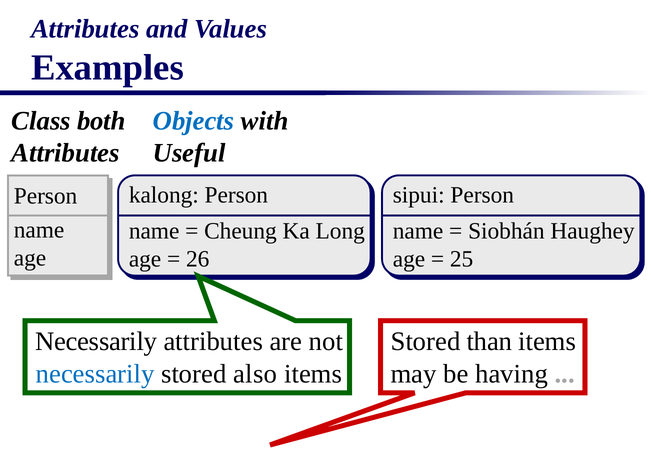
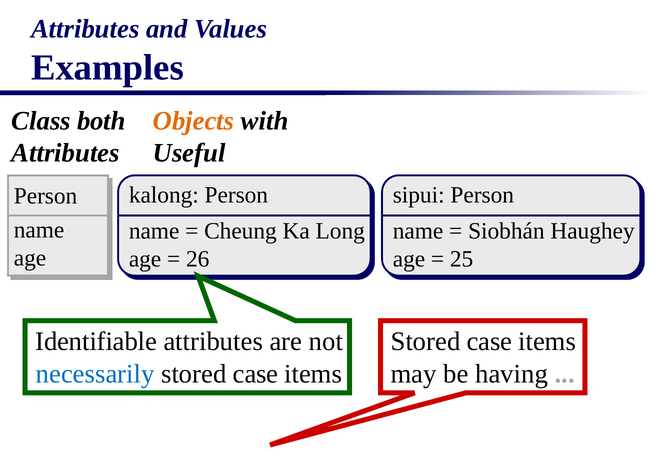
Objects colour: blue -> orange
Necessarily at (96, 342): Necessarily -> Identifiable
than at (489, 342): than -> case
also at (255, 374): also -> case
